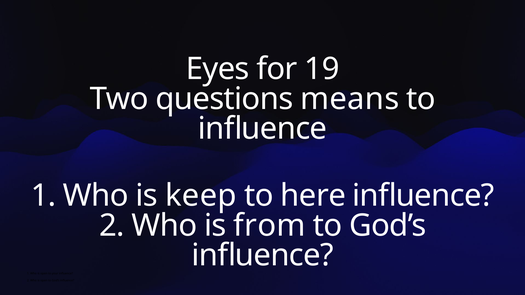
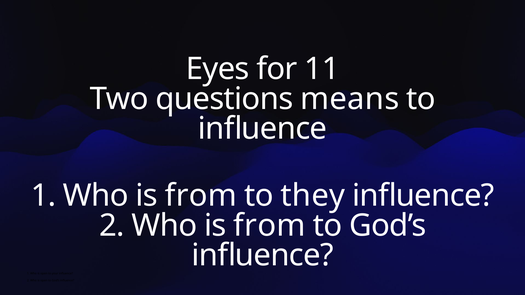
19: 19 -> 11
1 Who is keep: keep -> from
here: here -> they
